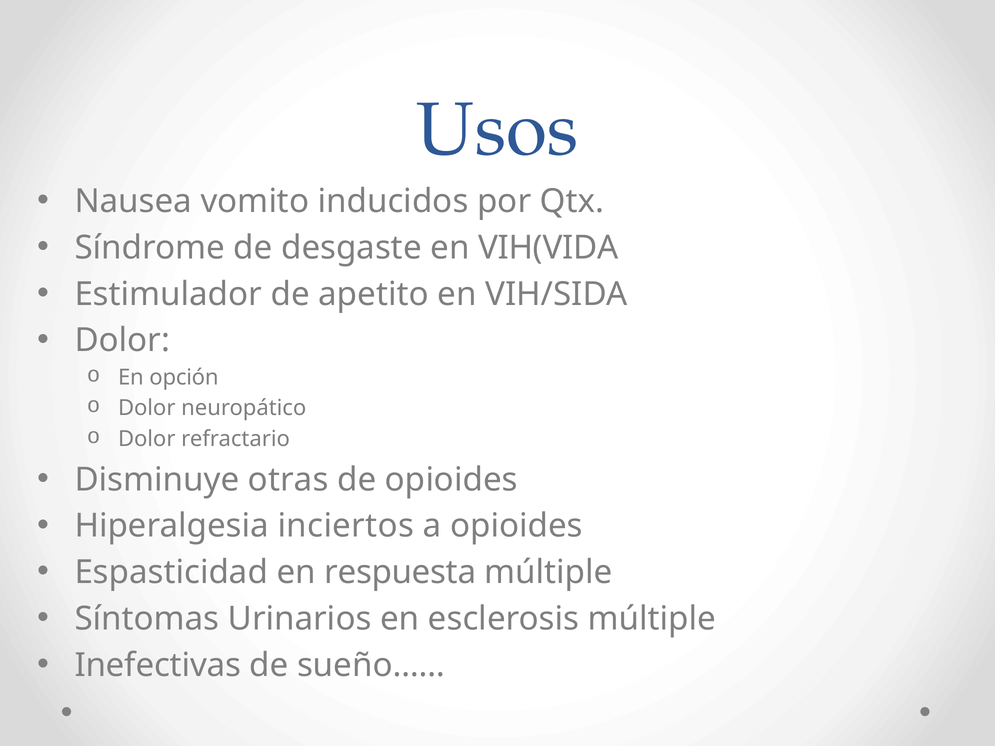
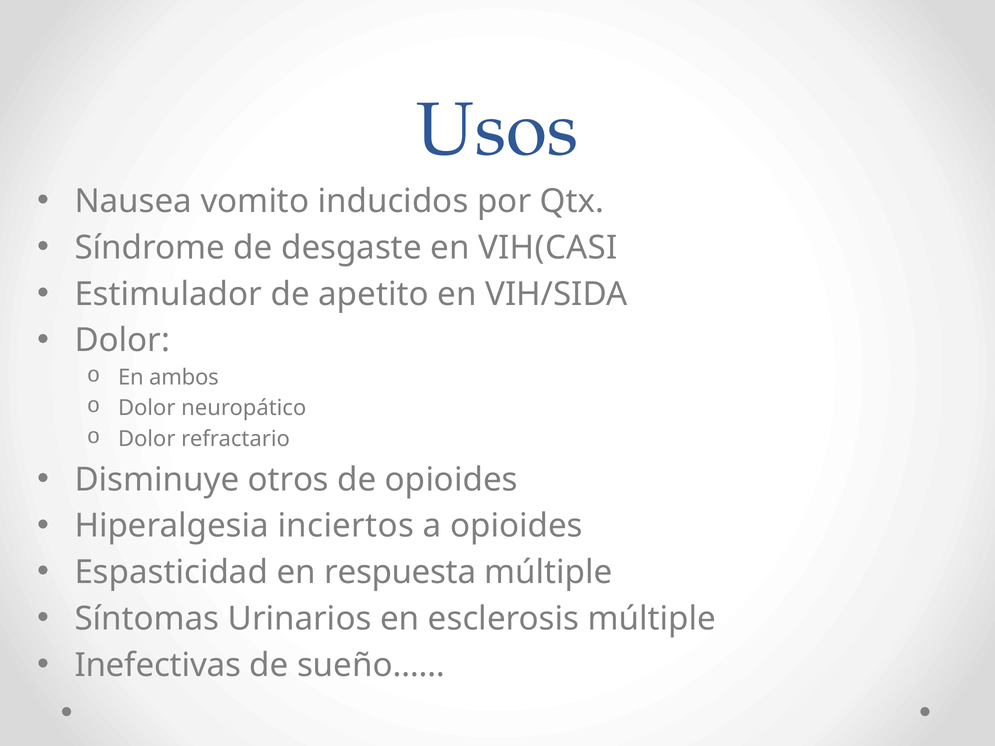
VIH(VIDA: VIH(VIDA -> VIH(CASI
opción: opción -> ambos
otras: otras -> otros
